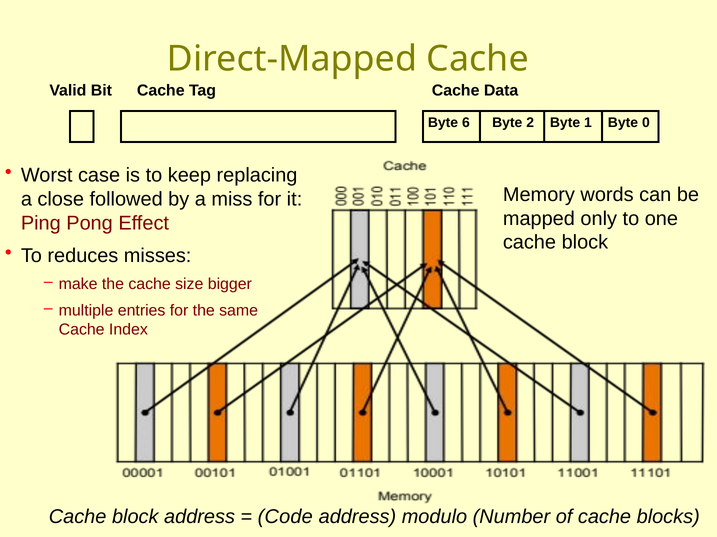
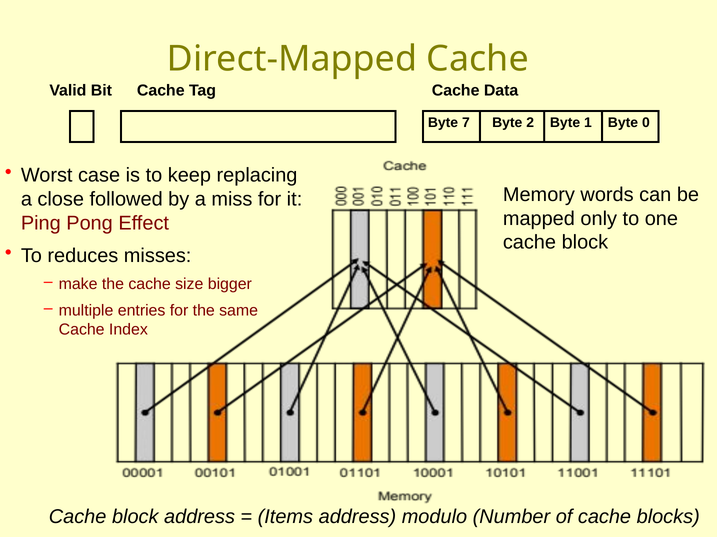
6: 6 -> 7
Code: Code -> Items
